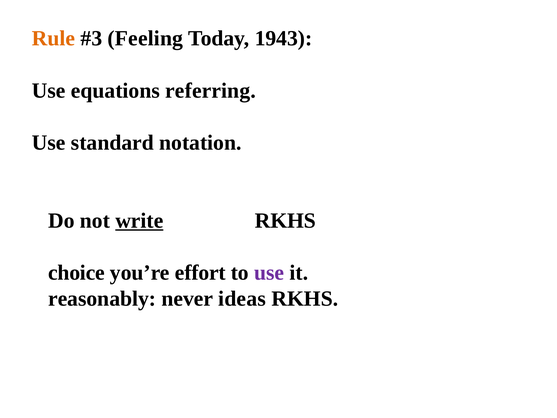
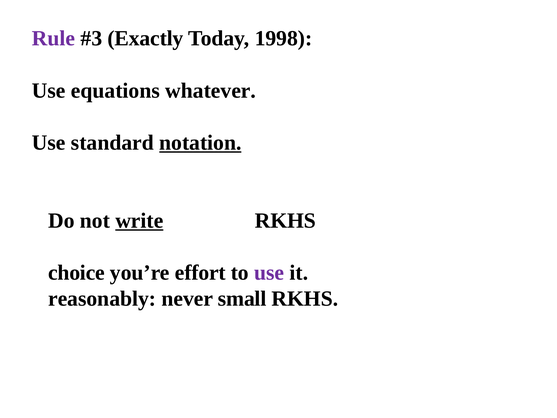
Rule colour: orange -> purple
Feeling: Feeling -> Exactly
1943: 1943 -> 1998
referring: referring -> whatever
notation underline: none -> present
ideas: ideas -> small
